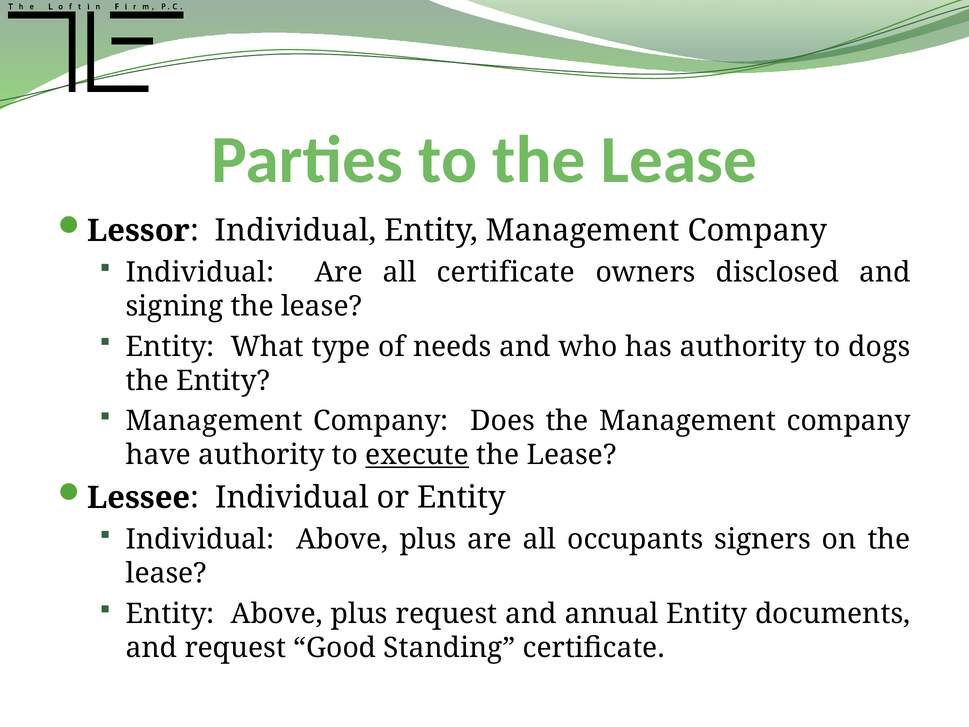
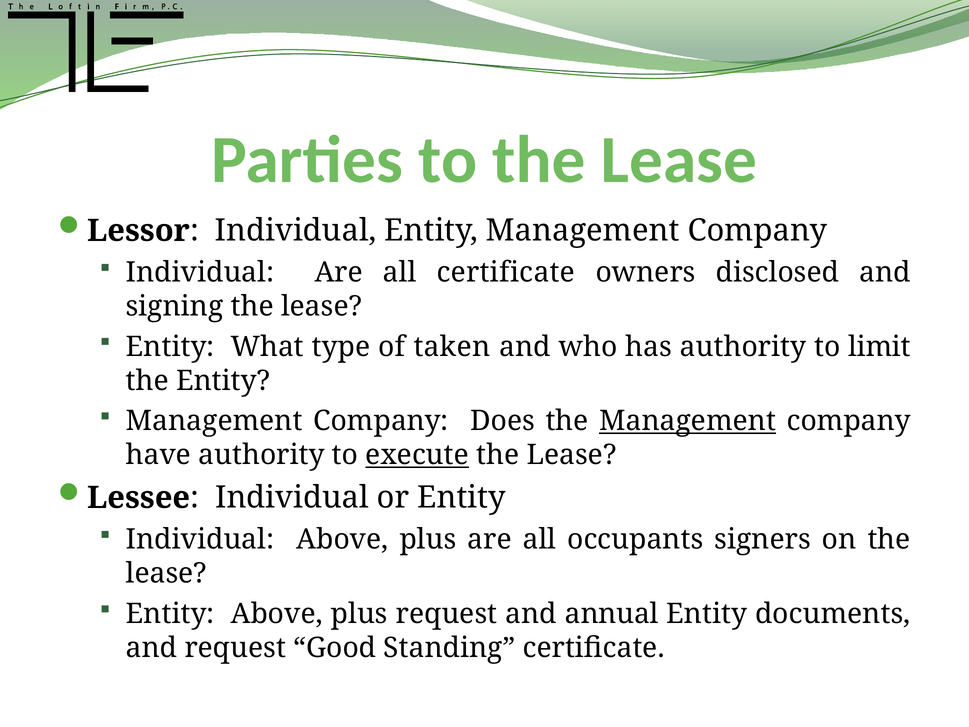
needs: needs -> taken
dogs: dogs -> limit
Management at (688, 421) underline: none -> present
